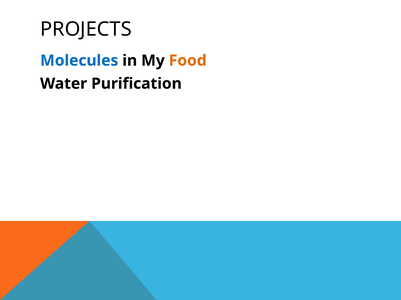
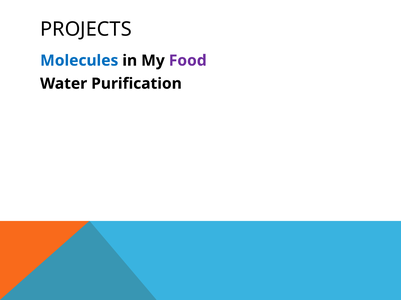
Food colour: orange -> purple
